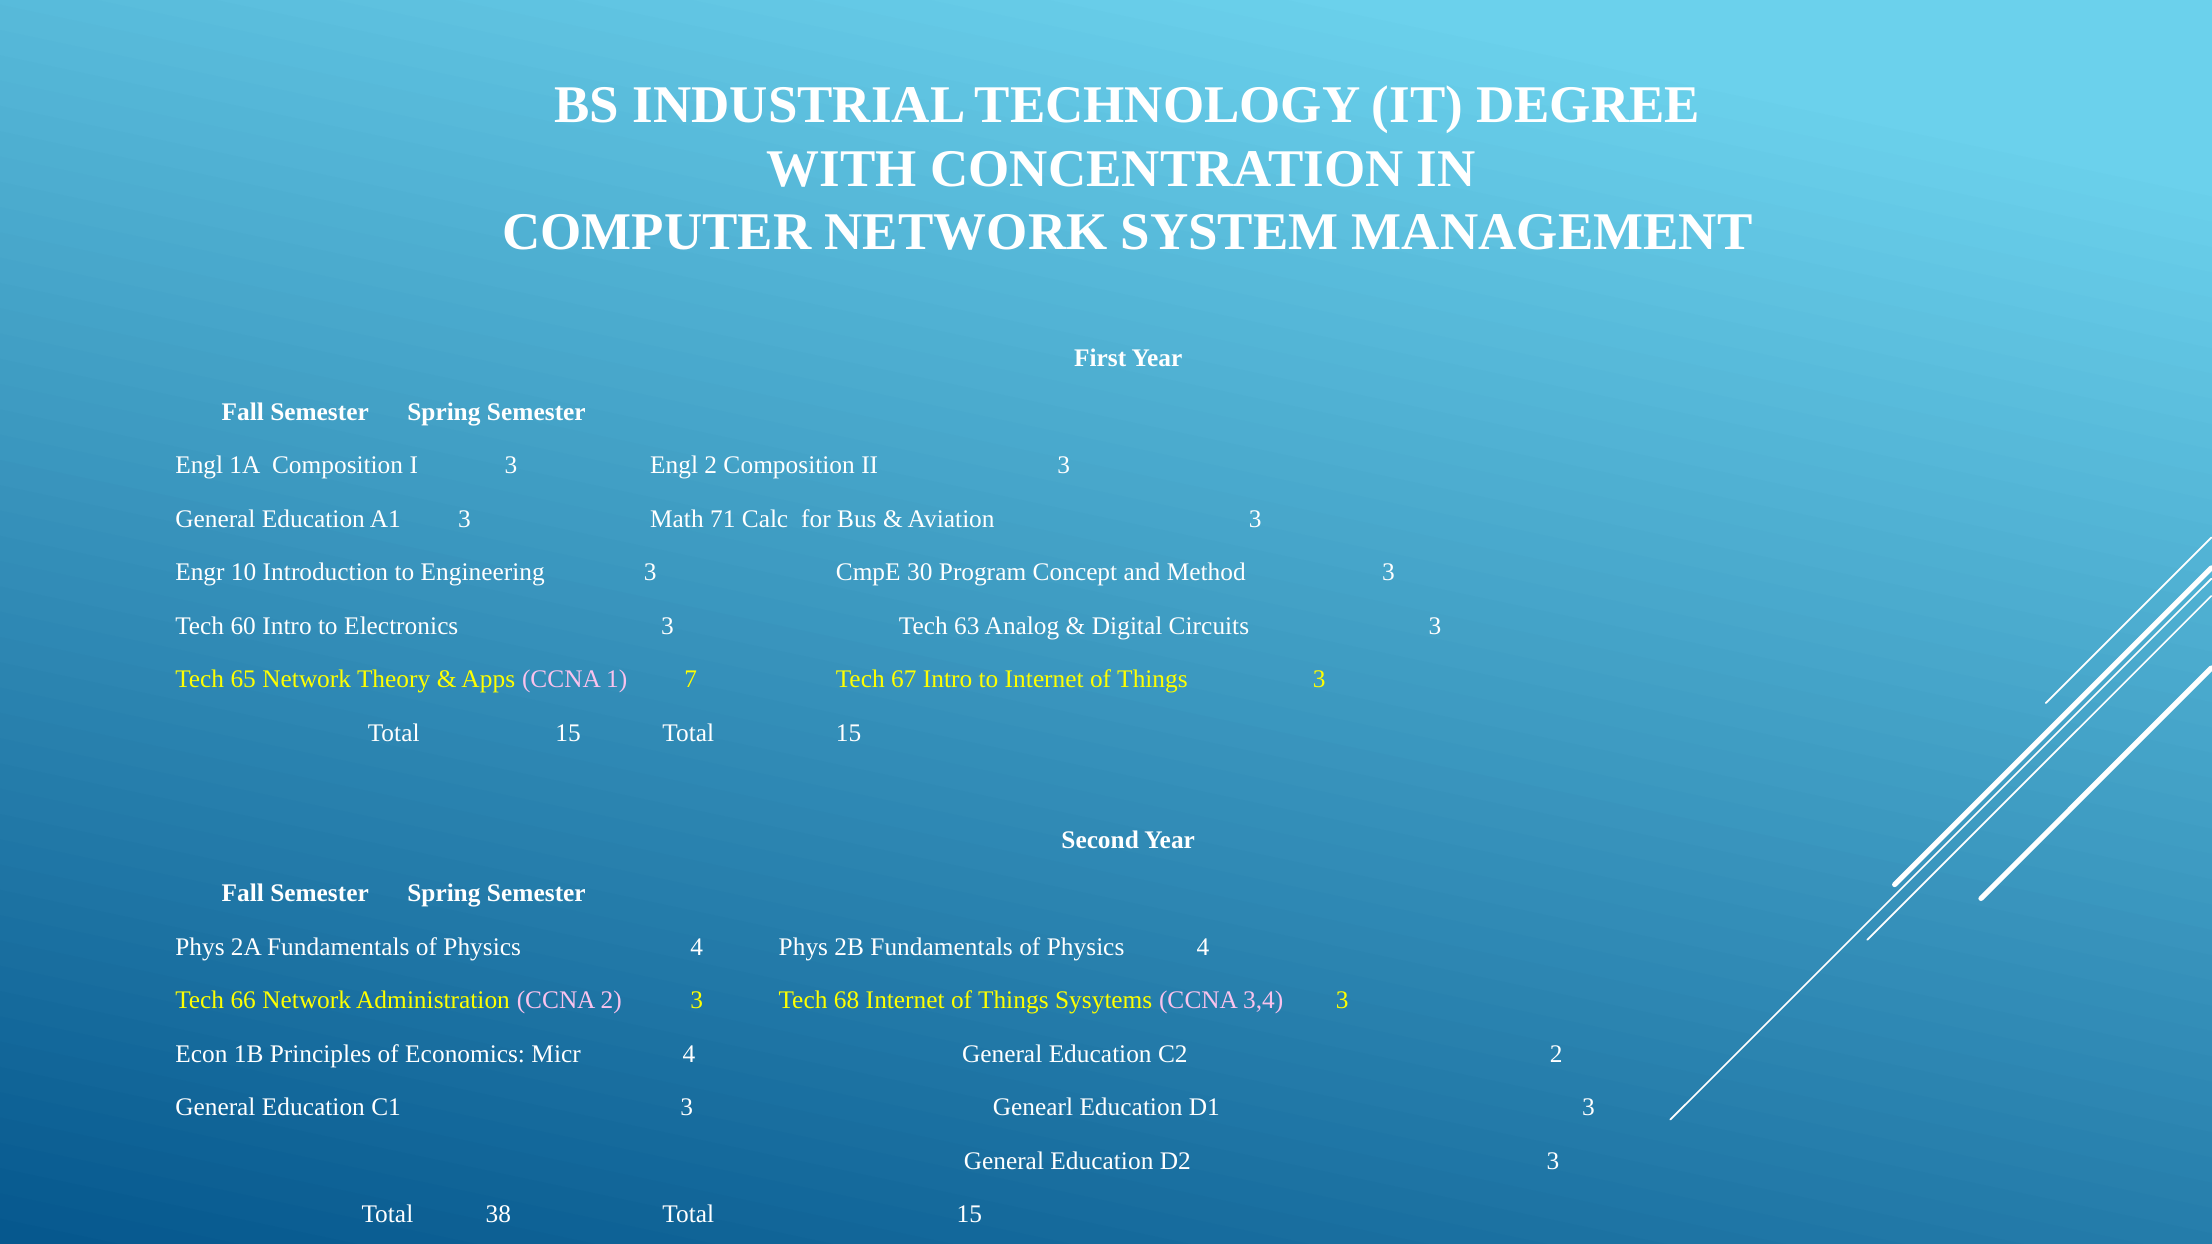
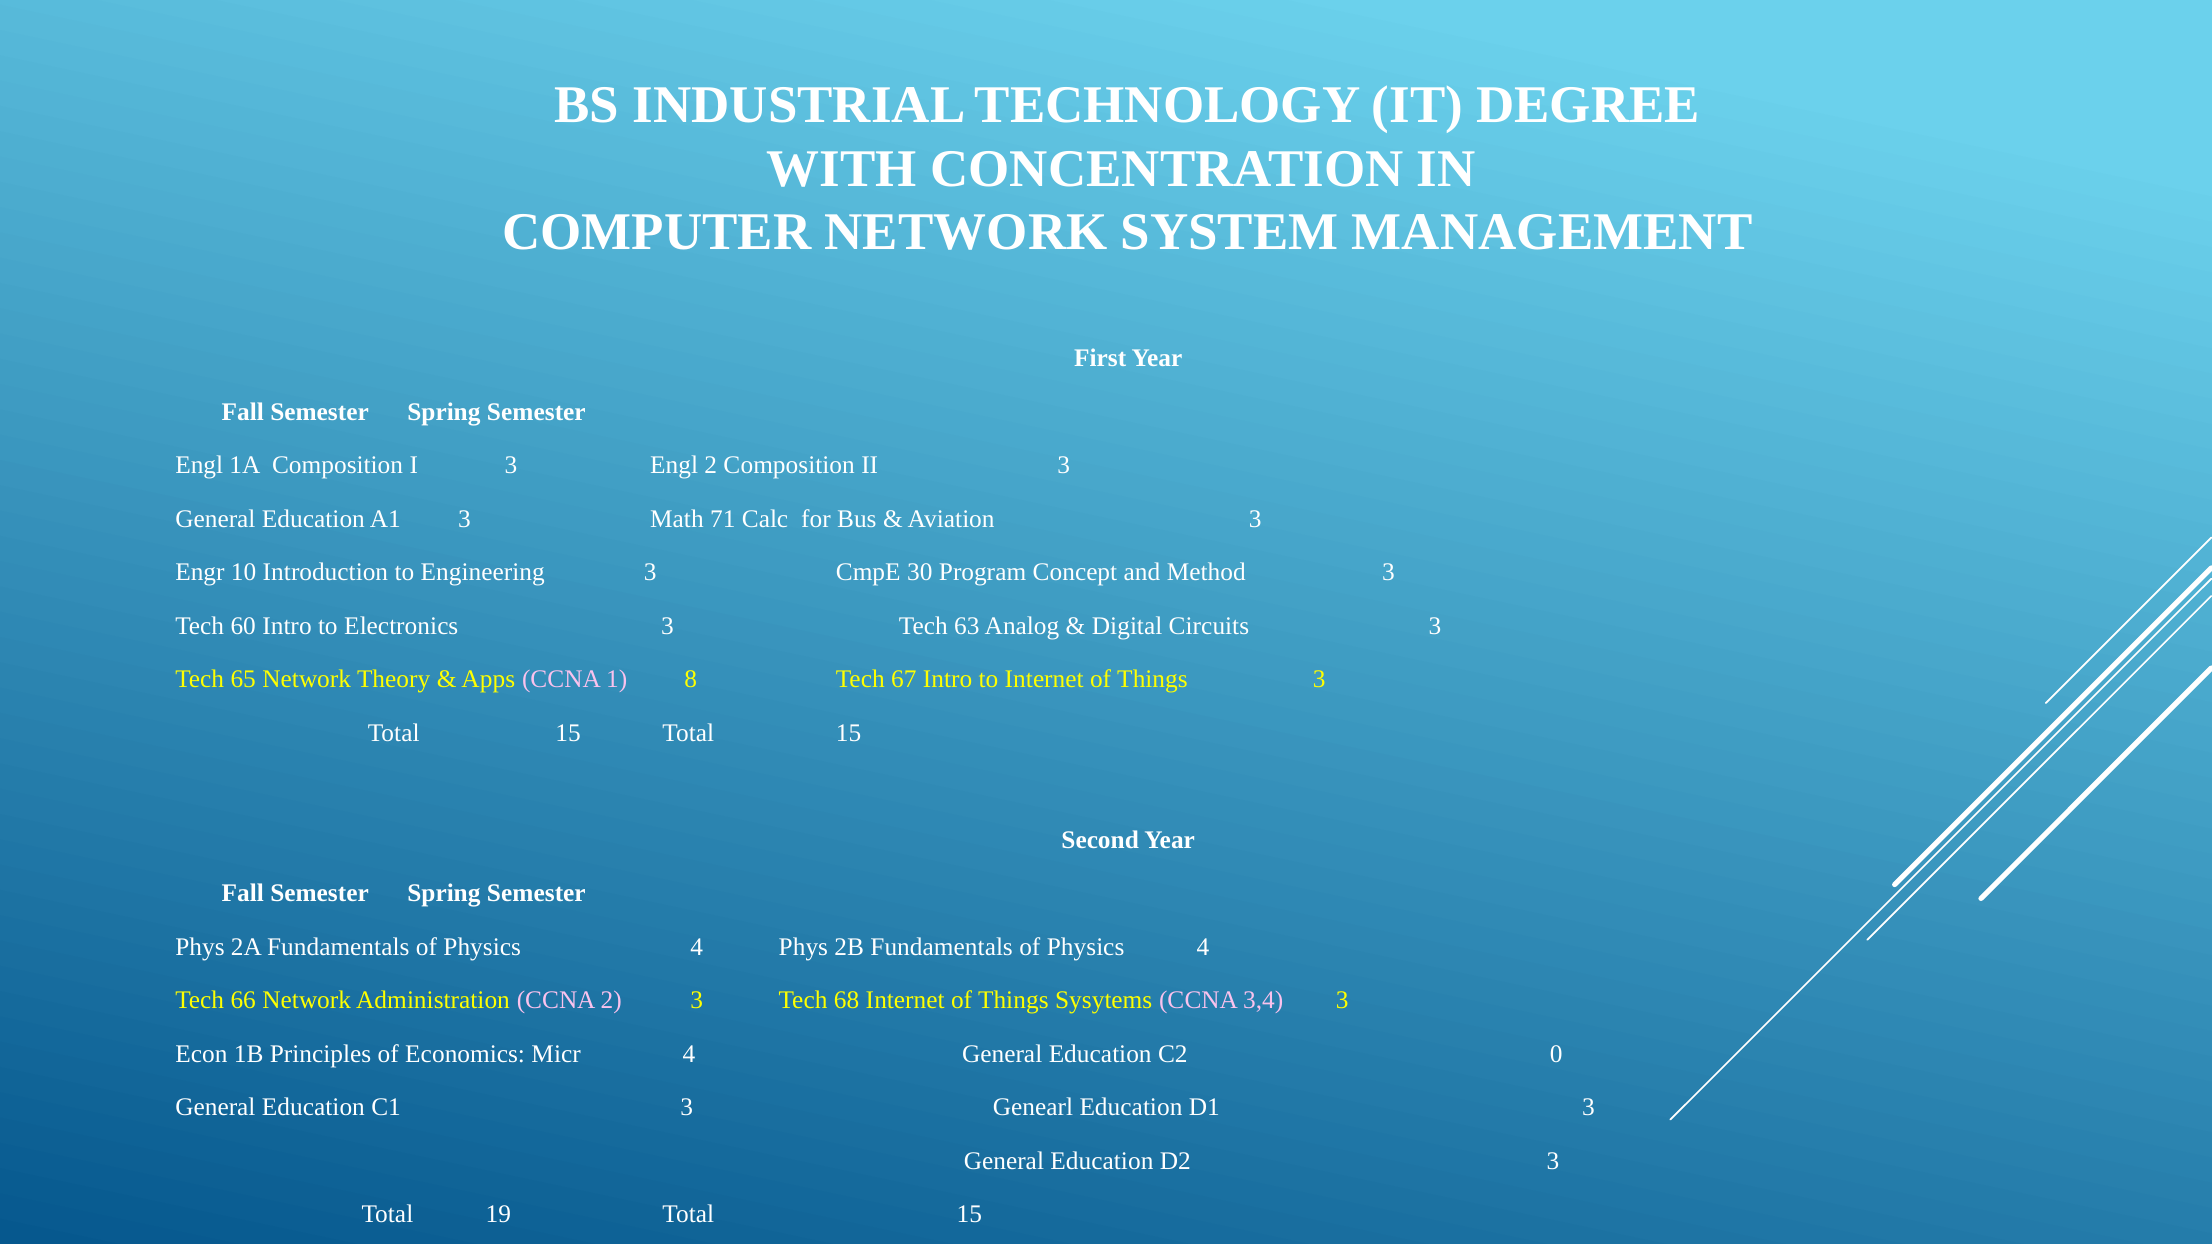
7: 7 -> 8
C2 2: 2 -> 0
38: 38 -> 19
